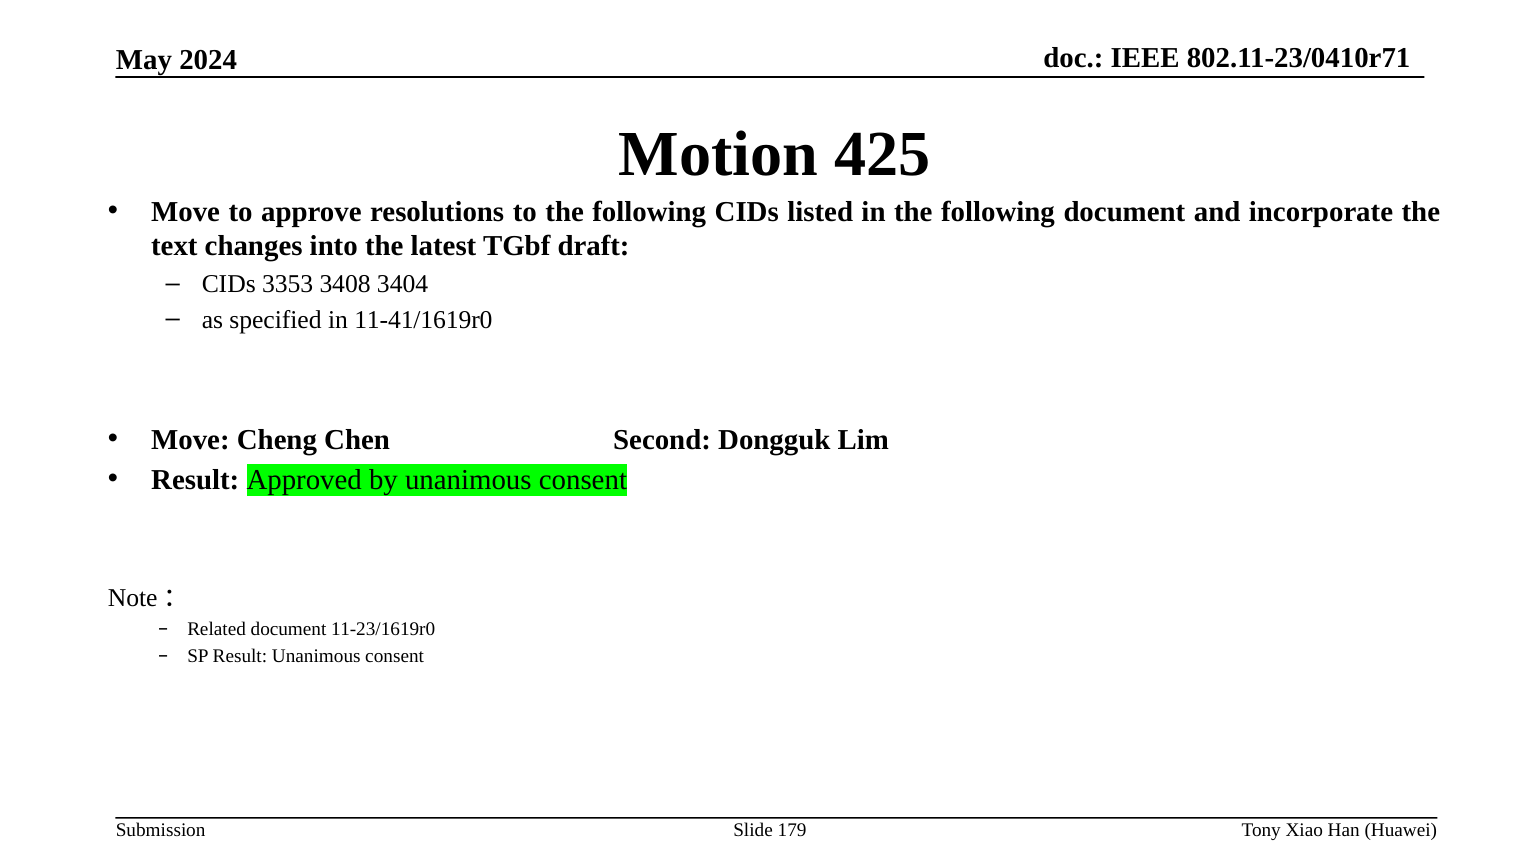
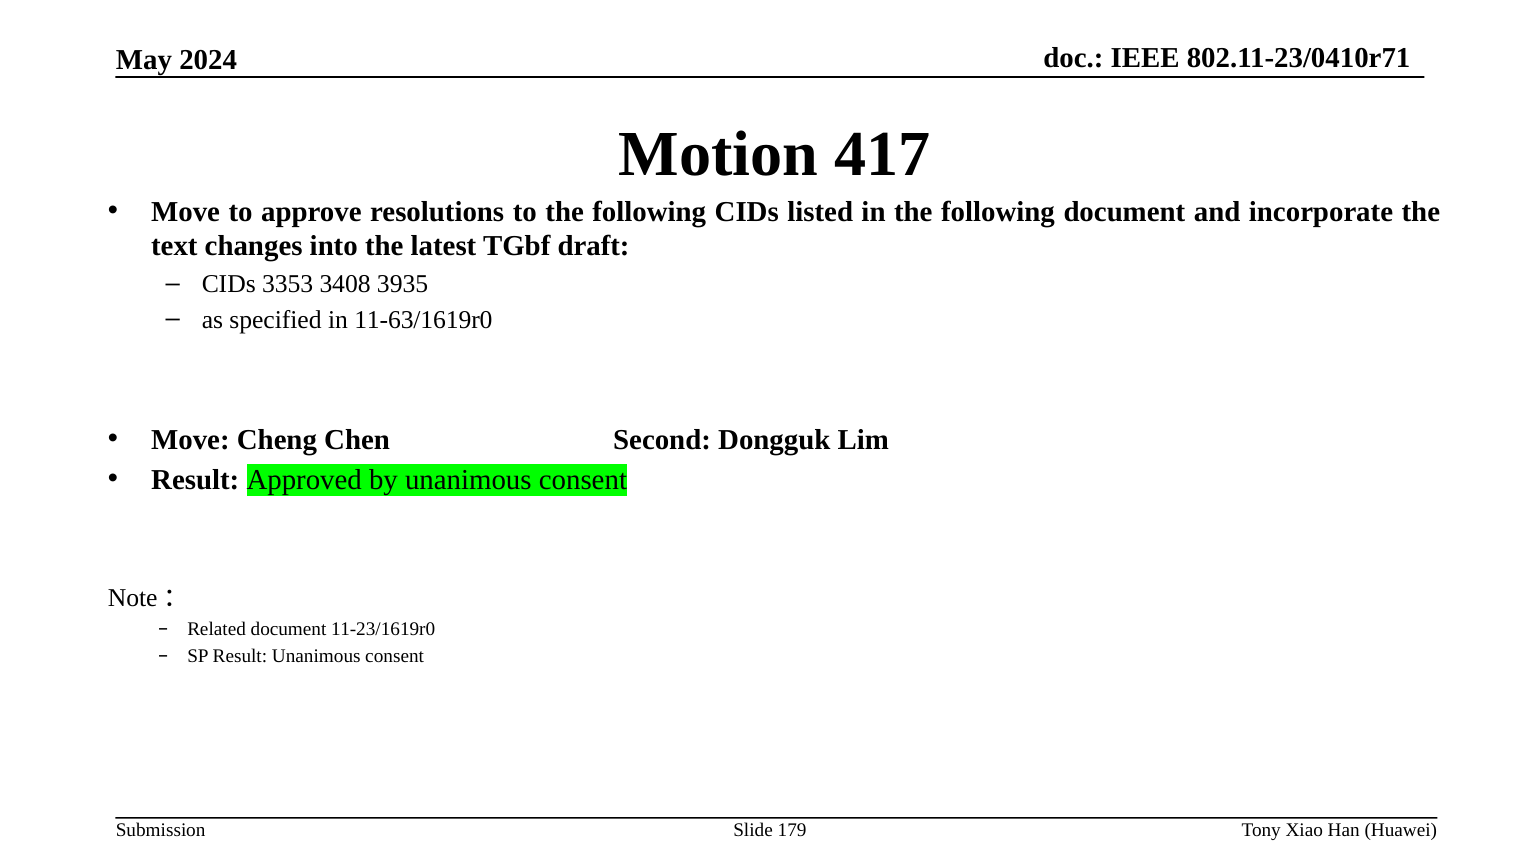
425: 425 -> 417
3404: 3404 -> 3935
11-41/1619r0: 11-41/1619r0 -> 11-63/1619r0
